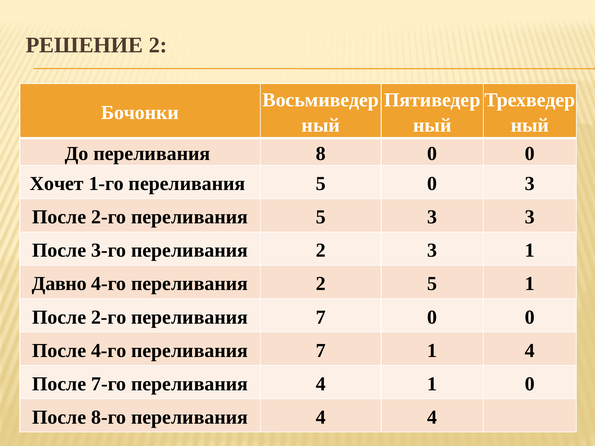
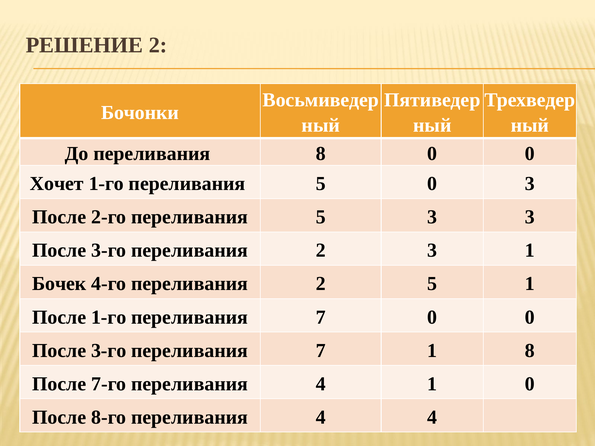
Давно: Давно -> Бочек
2-го at (109, 317): 2-го -> 1-го
4-го at (109, 351): 4-го -> 3-го
1 4: 4 -> 8
